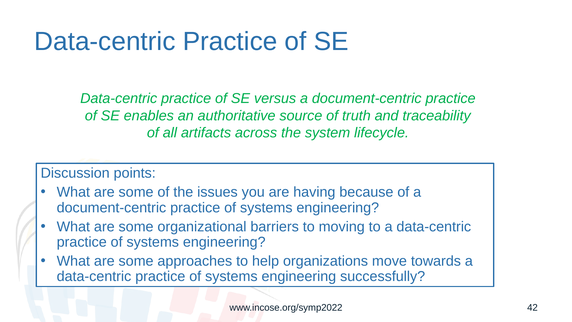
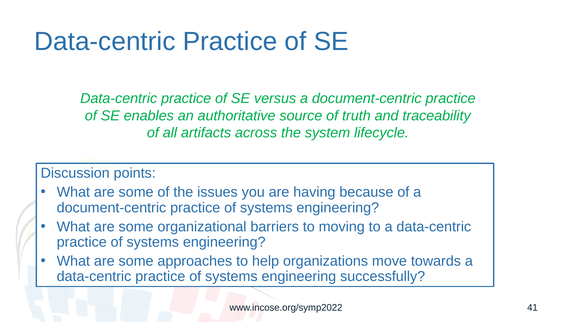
42: 42 -> 41
